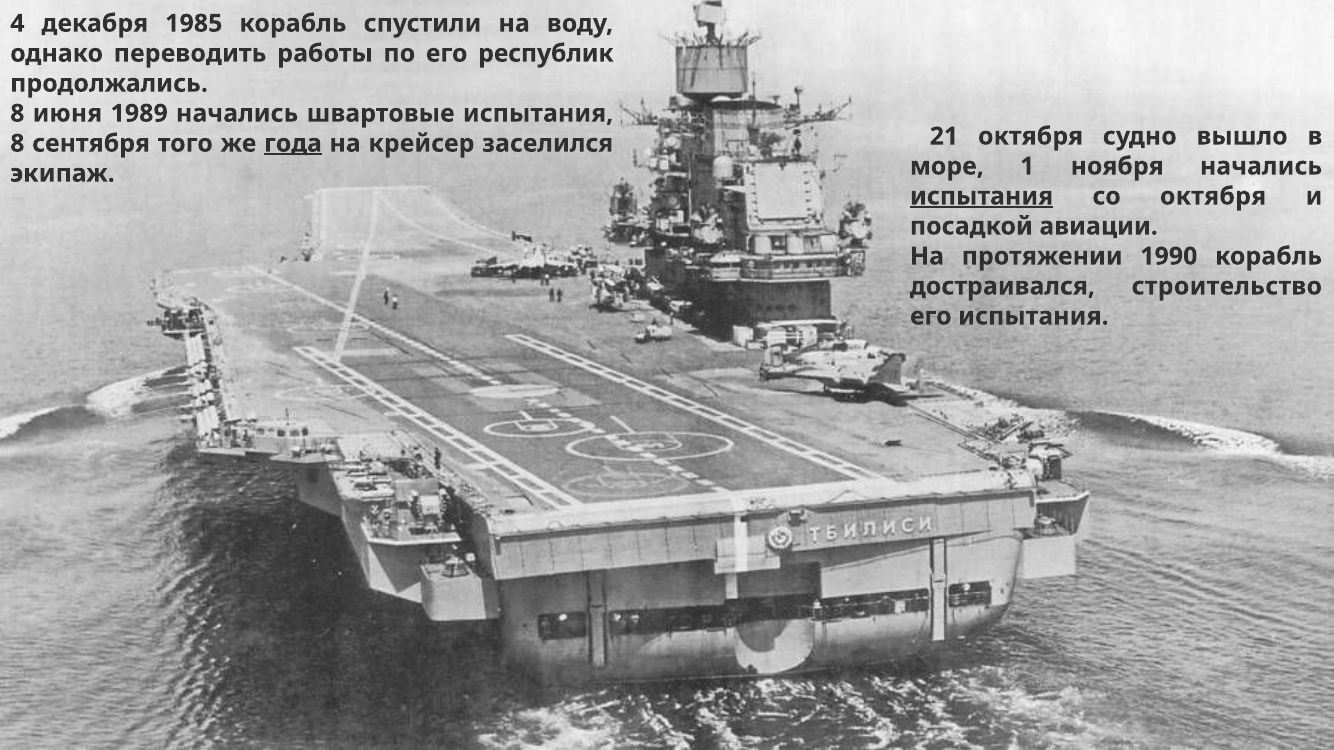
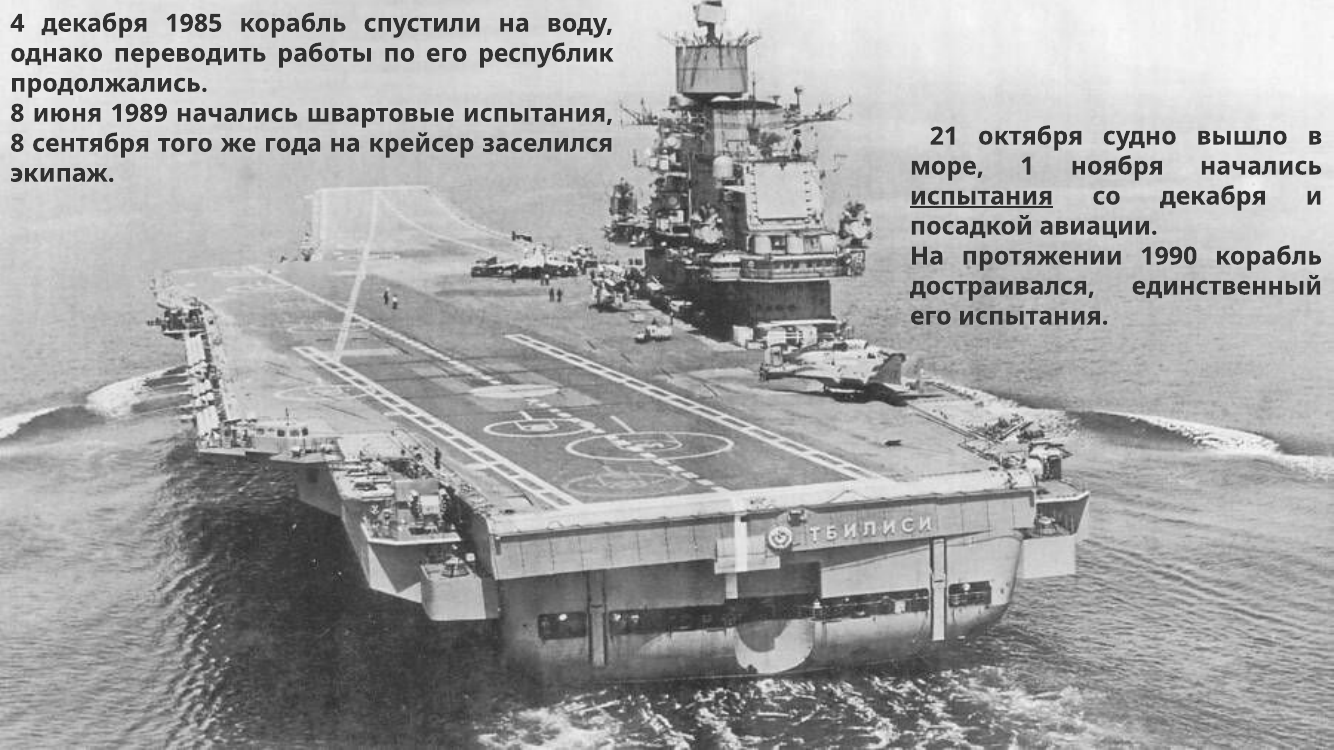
года underline: present -> none
со октября: октября -> декабря
строительство: строительство -> единственный
